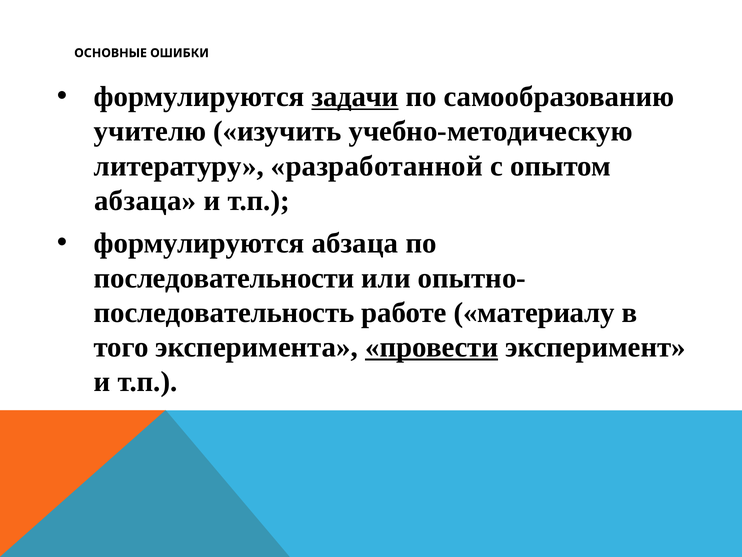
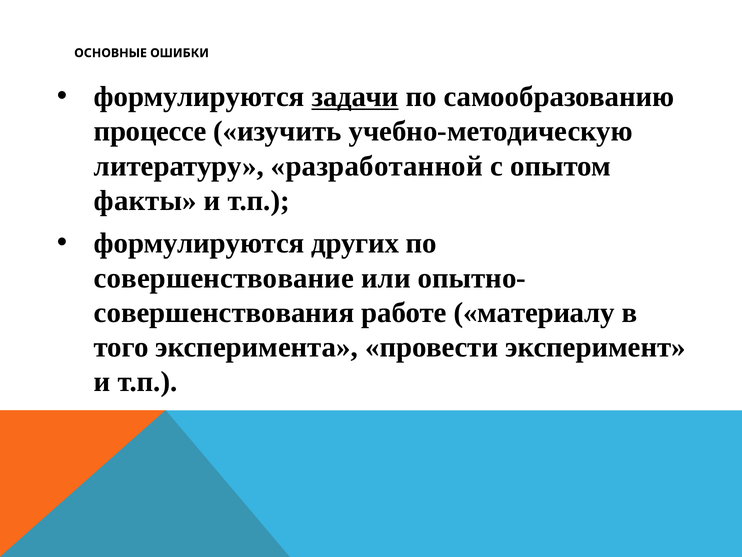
учителю: учителю -> процессе
абзаца at (145, 200): абзаца -> факты
формулируются абзаца: абзаца -> других
последовательности: последовательности -> совершенствование
последовательность: последовательность -> совершенствования
провести underline: present -> none
